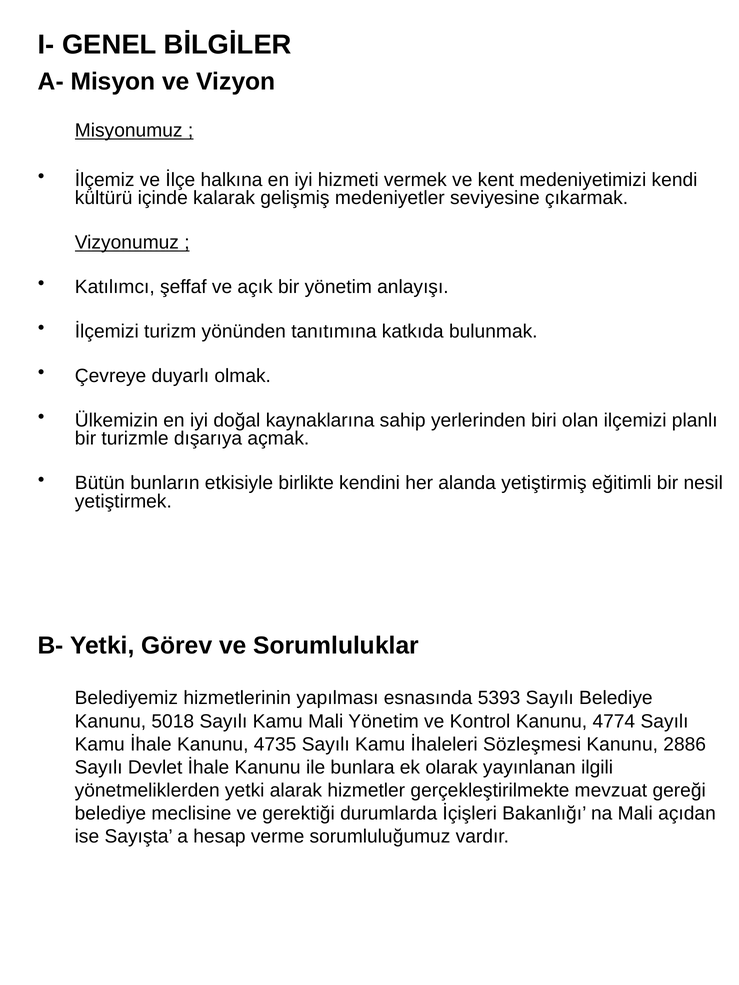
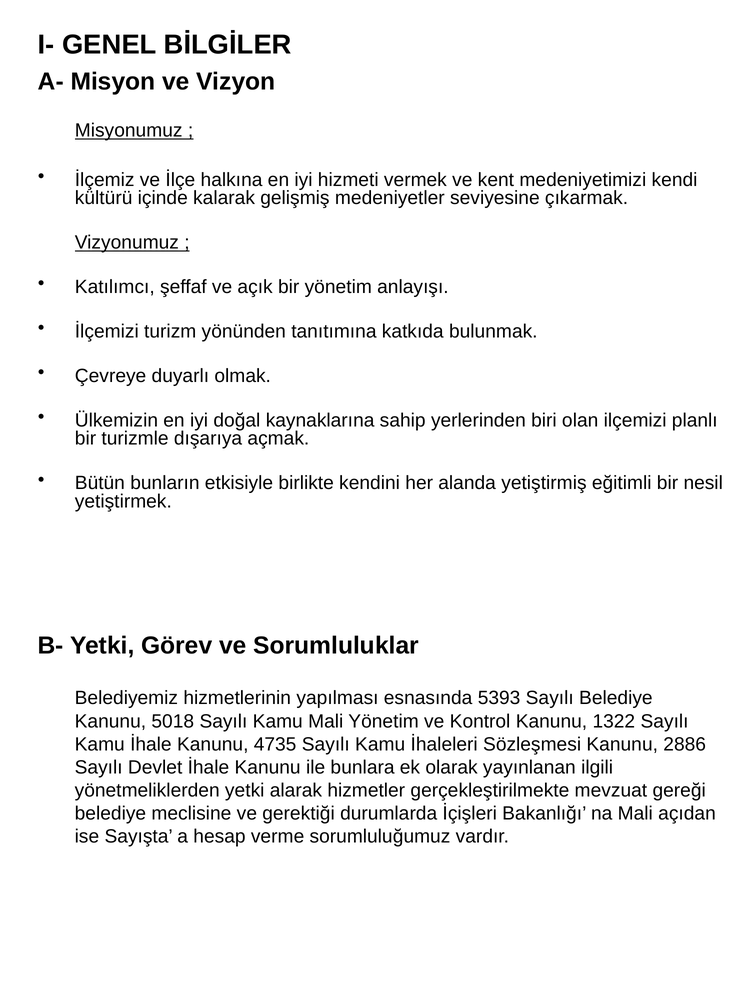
4774: 4774 -> 1322
